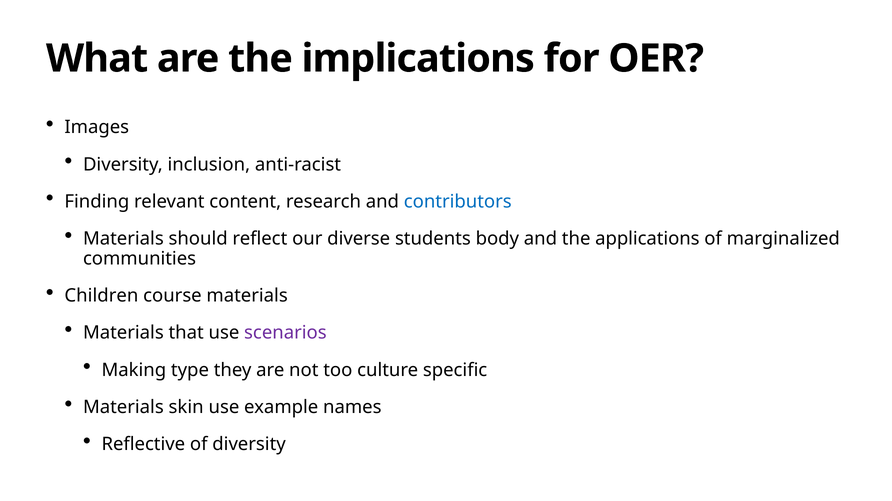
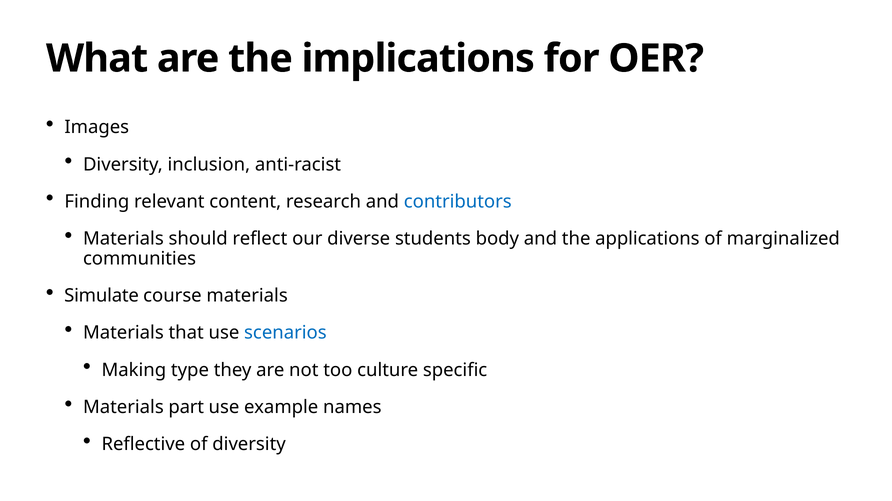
Children: Children -> Simulate
scenarios colour: purple -> blue
skin: skin -> part
